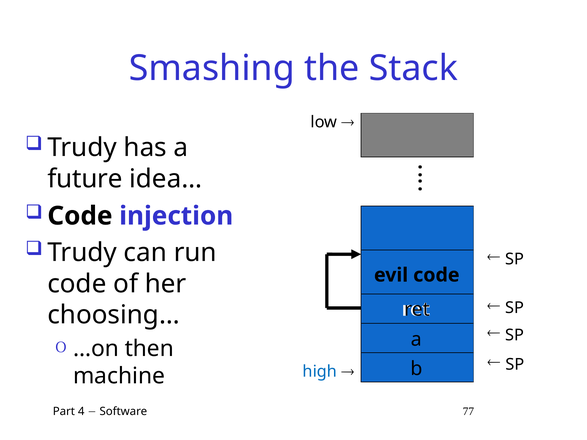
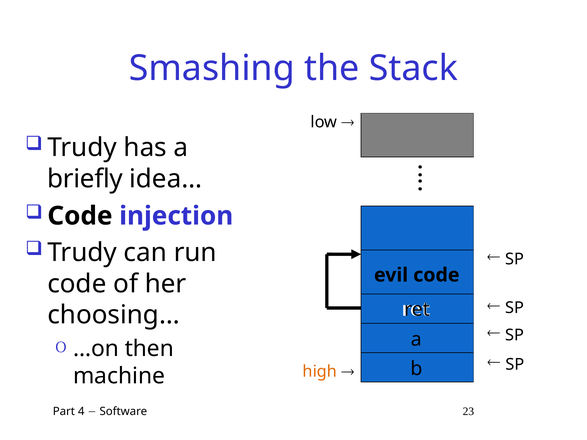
future: future -> briefly
high colour: blue -> orange
77: 77 -> 23
